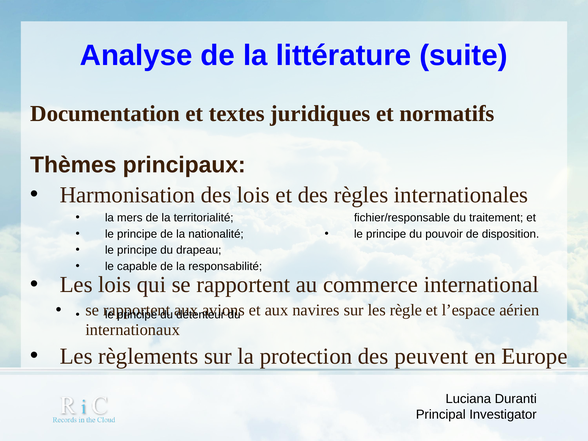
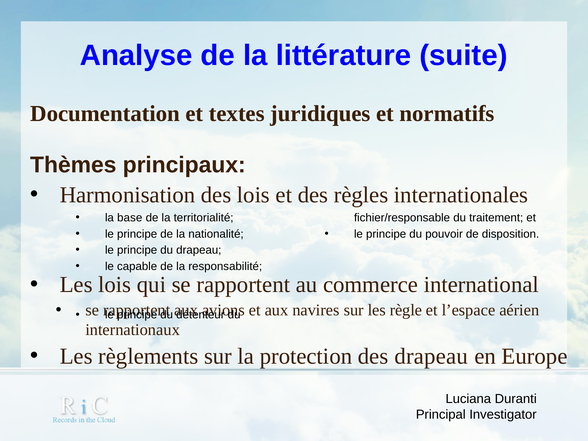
mers: mers -> base
des peuvent: peuvent -> drapeau
